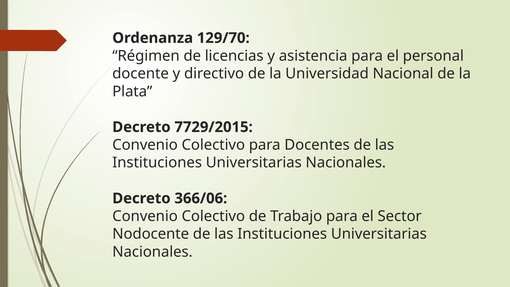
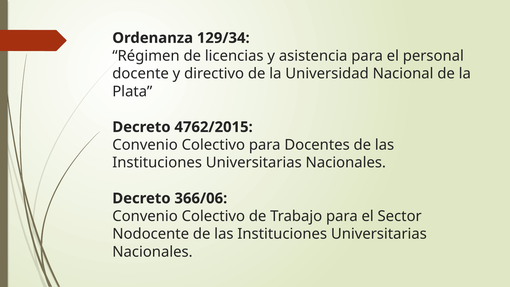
129/70: 129/70 -> 129/34
7729/2015: 7729/2015 -> 4762/2015
